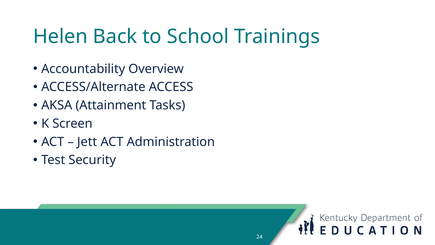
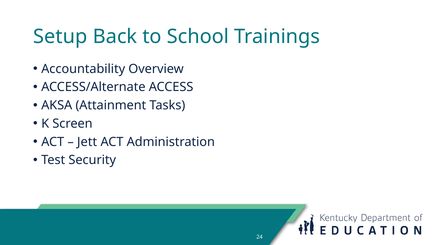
Helen: Helen -> Setup
